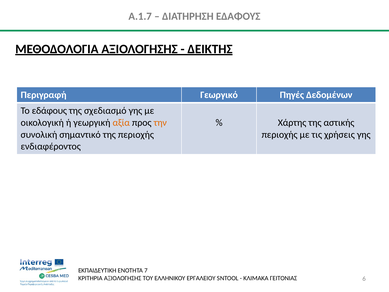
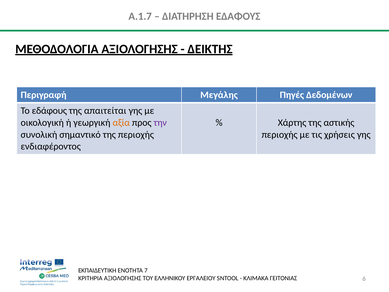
Γεωργικό: Γεωργικό -> Μεγάλης
σχεδιασμό: σχεδιασμό -> απαιτείται
την colour: orange -> purple
